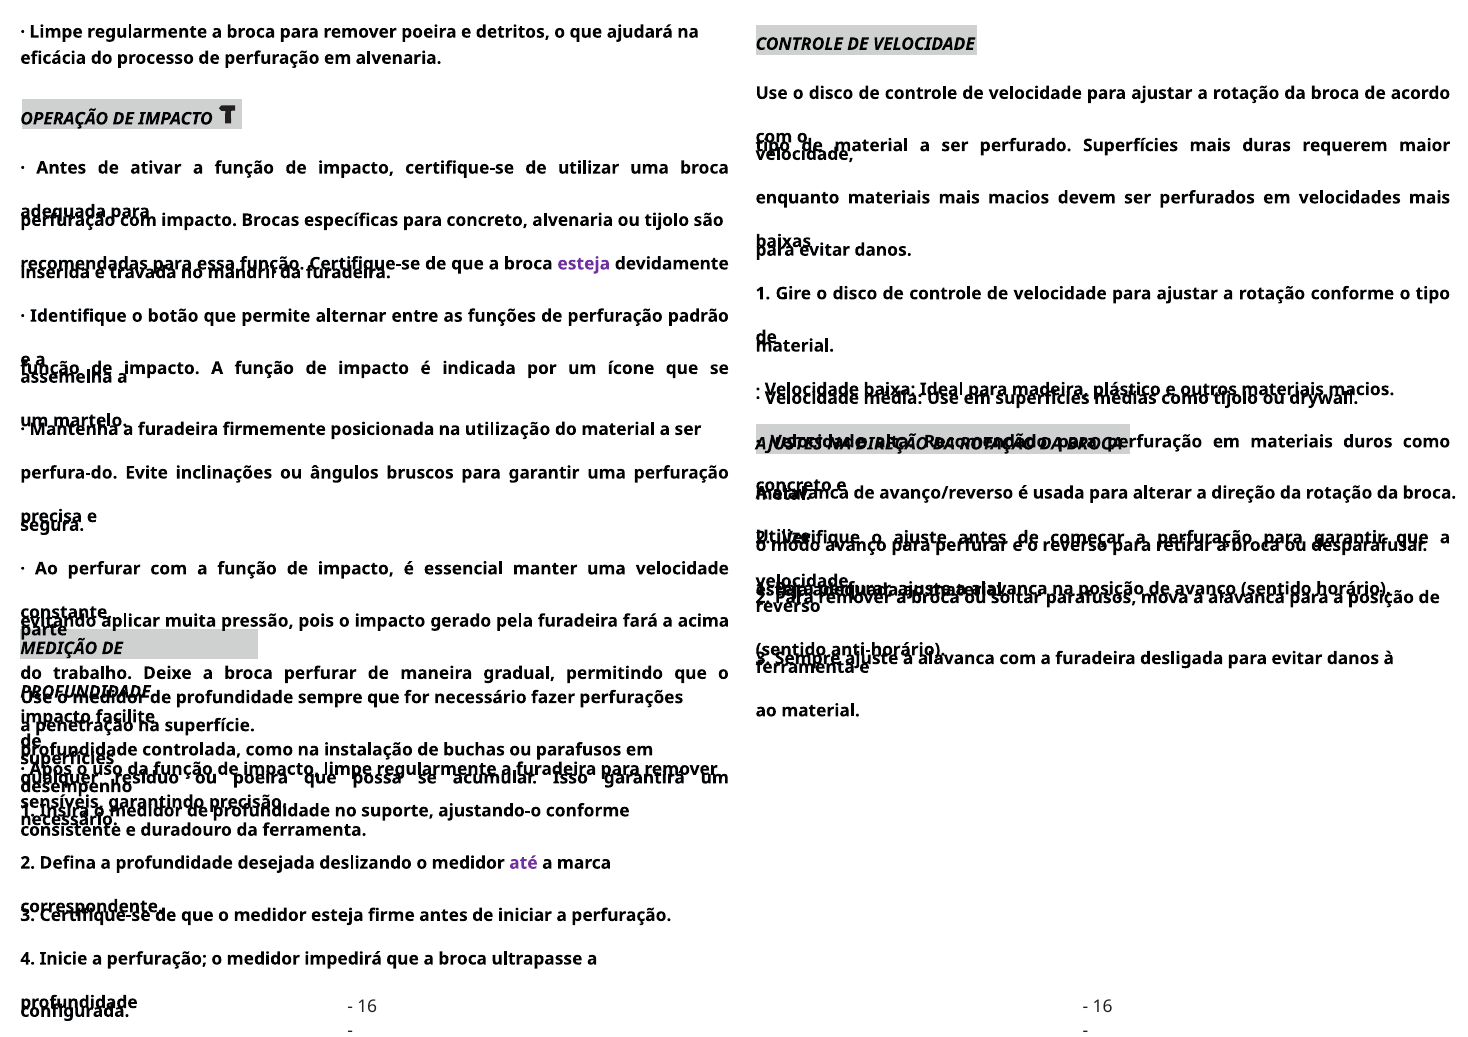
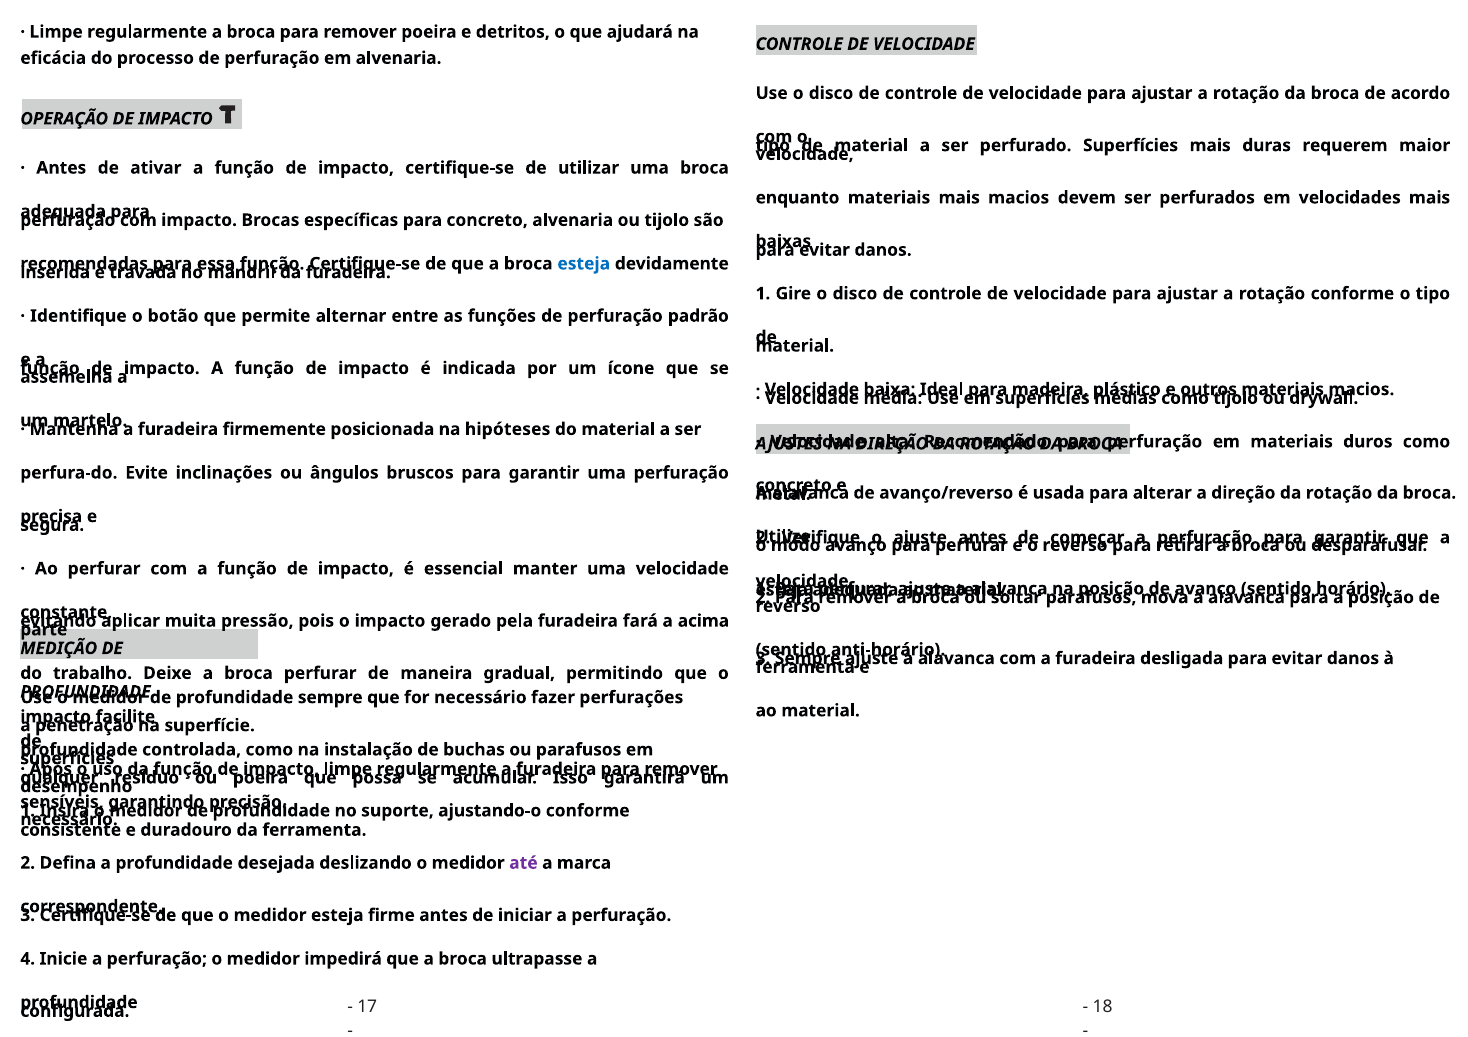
esteja at (584, 264) colour: purple -> blue
utilização: utilização -> hipóteses
16 at (367, 1007): 16 -> 17
16 at (1103, 1007): 16 -> 18
